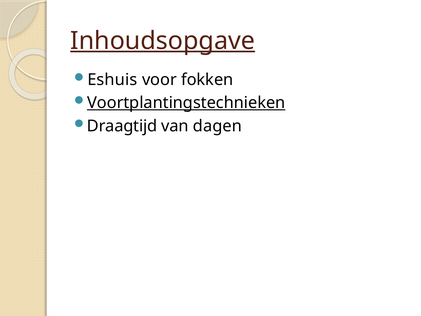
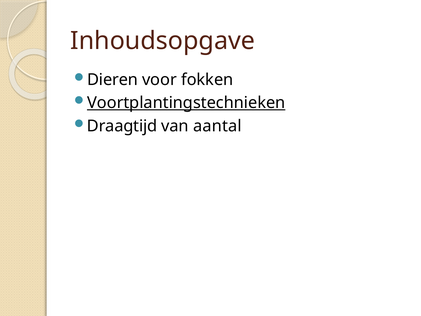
Inhoudsopgave underline: present -> none
Eshuis: Eshuis -> Dieren
dagen: dagen -> aantal
